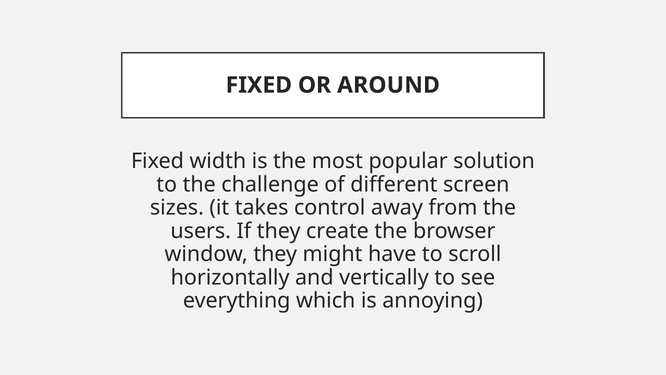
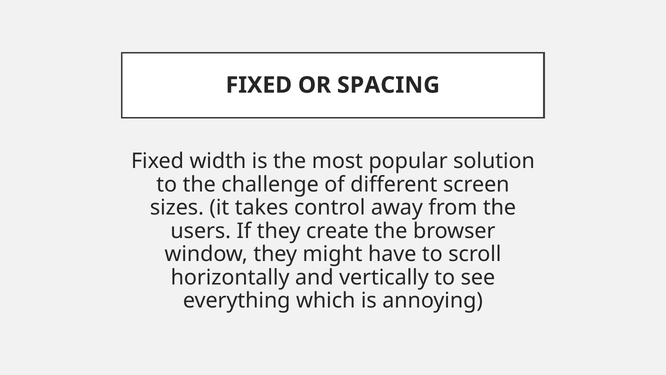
AROUND: AROUND -> SPACING
